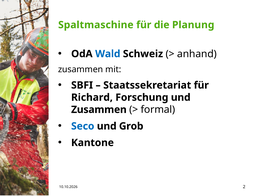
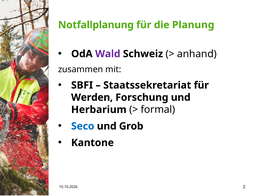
Spaltmaschine: Spaltmaschine -> Notfallplanung
Wald colour: blue -> purple
Richard: Richard -> Werden
Zusammen at (99, 109): Zusammen -> Herbarium
